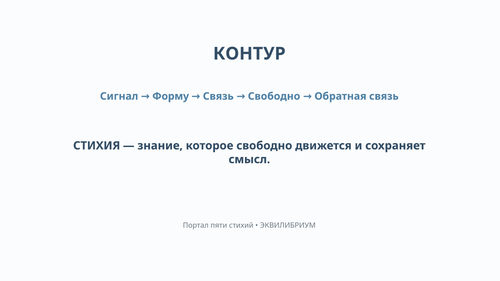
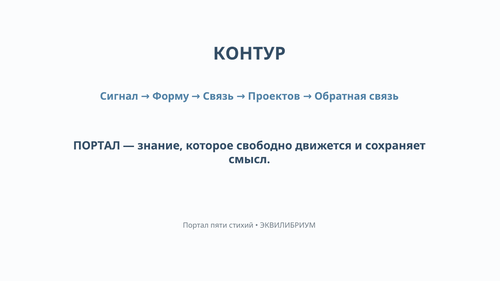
Связь Свободно: Свободно -> Проектов
СТИХИЯ at (97, 146): СТИХИЯ -> ПОРТАЛ
